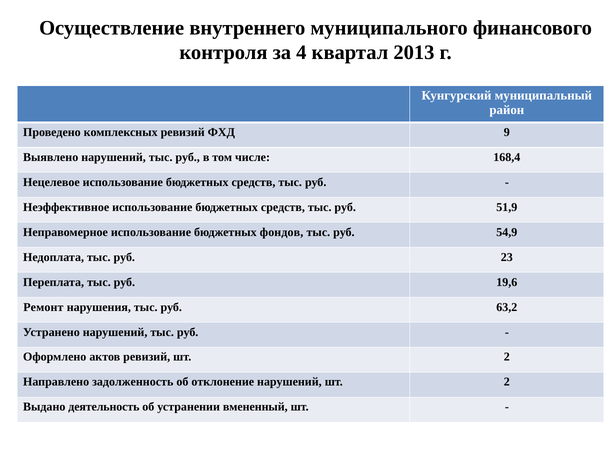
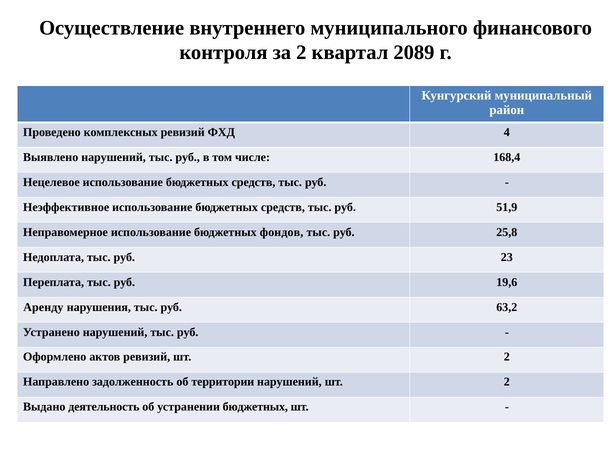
за 4: 4 -> 2
2013: 2013 -> 2089
9: 9 -> 4
54,9: 54,9 -> 25,8
Ремонт: Ремонт -> Аренду
отклонение: отклонение -> территории
устранении вмененный: вмененный -> бюджетных
